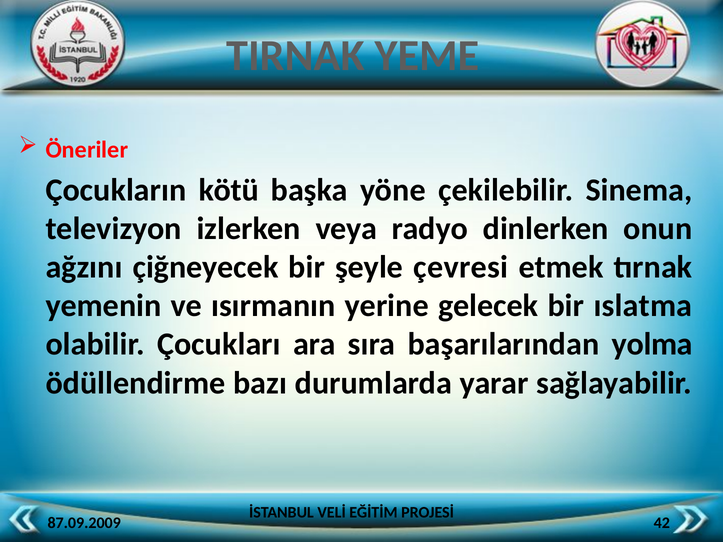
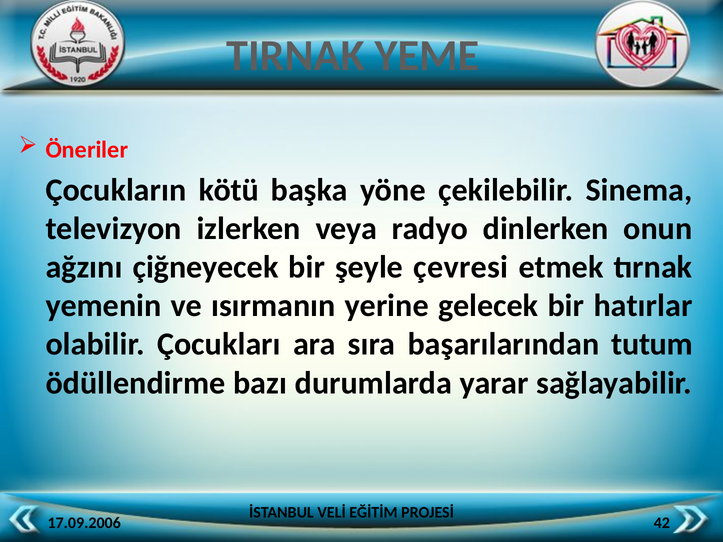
ıslatma: ıslatma -> hatırlar
yolma: yolma -> tutum
87.09.2009: 87.09.2009 -> 17.09.2006
